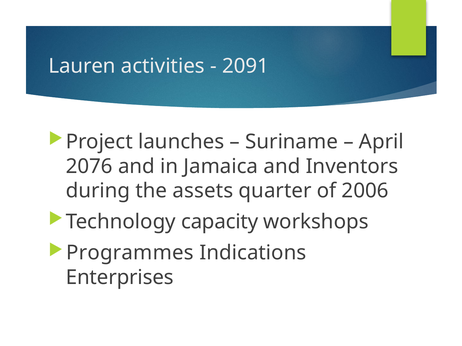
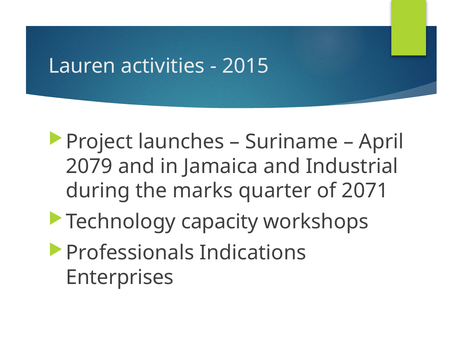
2091: 2091 -> 2015
2076: 2076 -> 2079
Inventors: Inventors -> Industrial
assets: assets -> marks
2006: 2006 -> 2071
Programmes: Programmes -> Professionals
